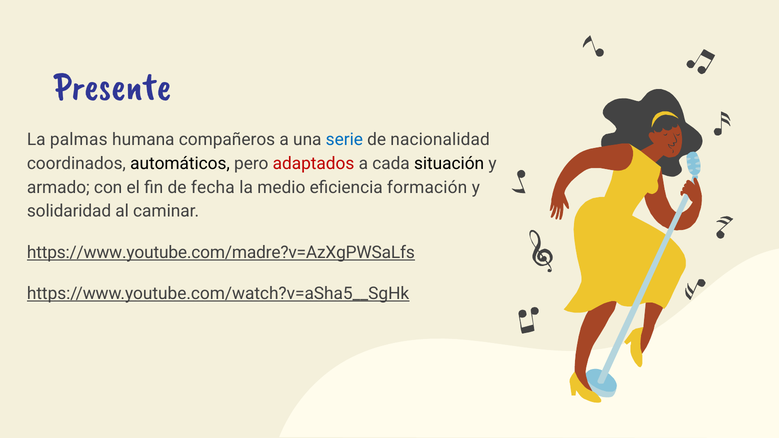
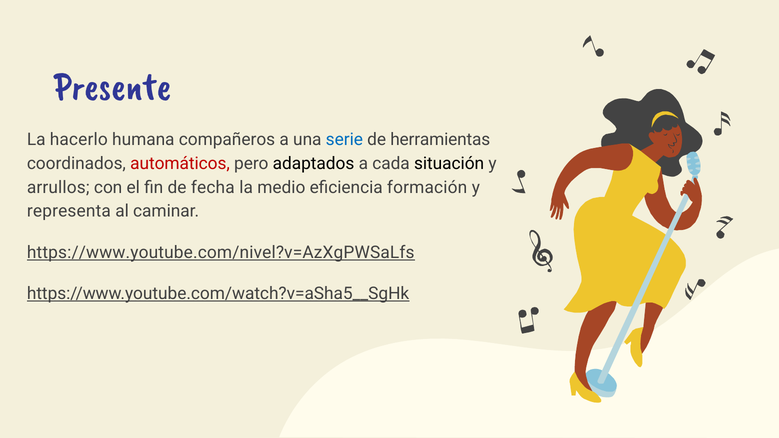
palmas: palmas -> hacerlo
nacionalidad: nacionalidad -> herramientas
automáticos colour: black -> red
adaptados colour: red -> black
armado: armado -> arrullos
solidaridad: solidaridad -> representa
https://www.youtube.com/madre?v=AzXgPWSaLfs: https://www.youtube.com/madre?v=AzXgPWSaLfs -> https://www.youtube.com/nivel?v=AzXgPWSaLfs
